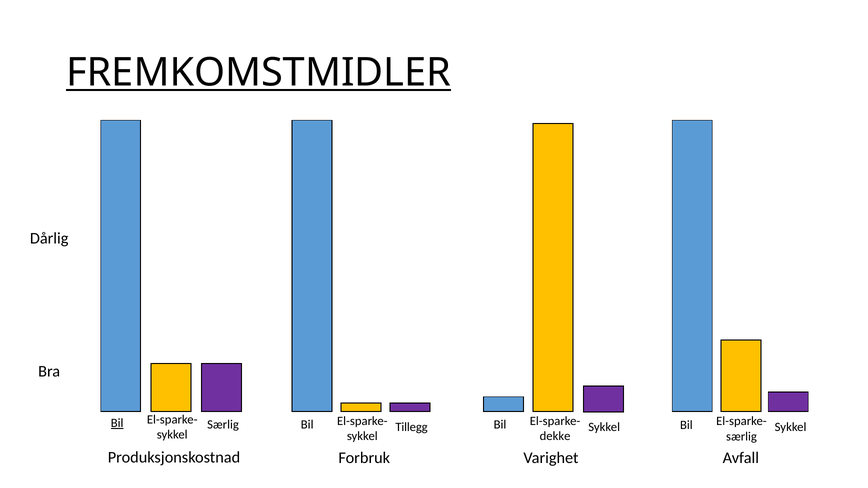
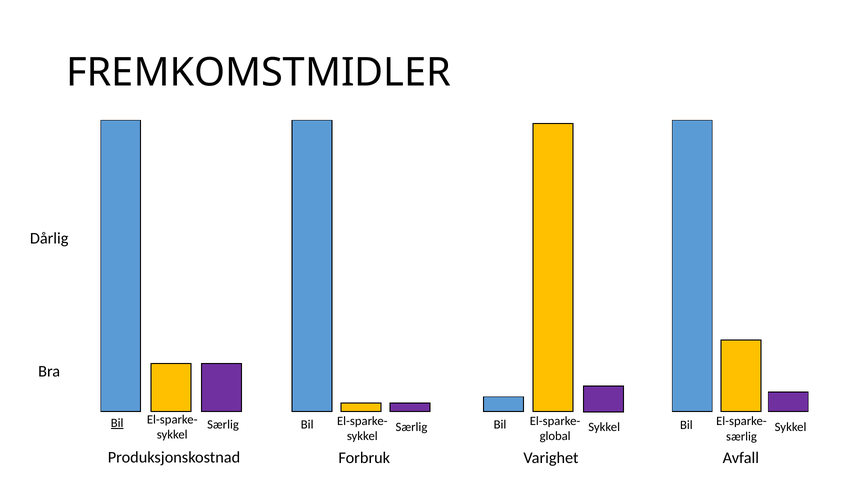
FREMKOMSTMIDLER underline: present -> none
Tillegg at (412, 427): Tillegg -> Særlig
dekke: dekke -> global
